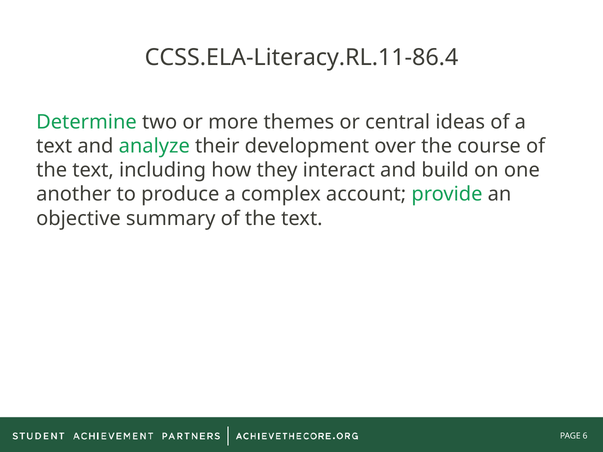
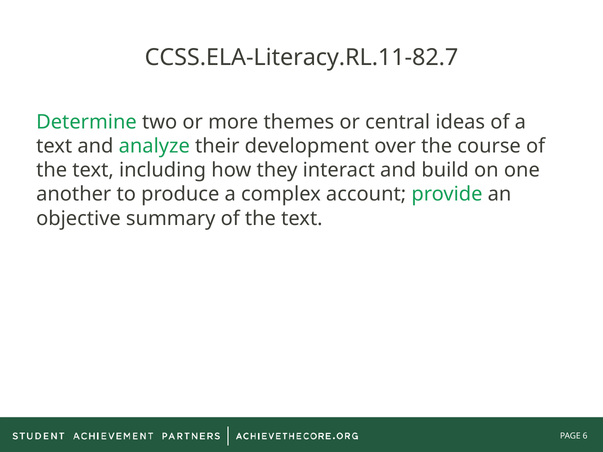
CCSS.ELA-Literacy.RL.11-86.4: CCSS.ELA-Literacy.RL.11-86.4 -> CCSS.ELA-Literacy.RL.11-82.7
